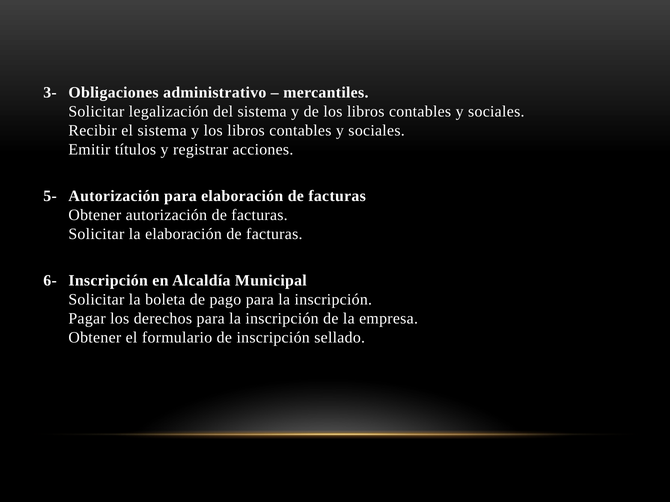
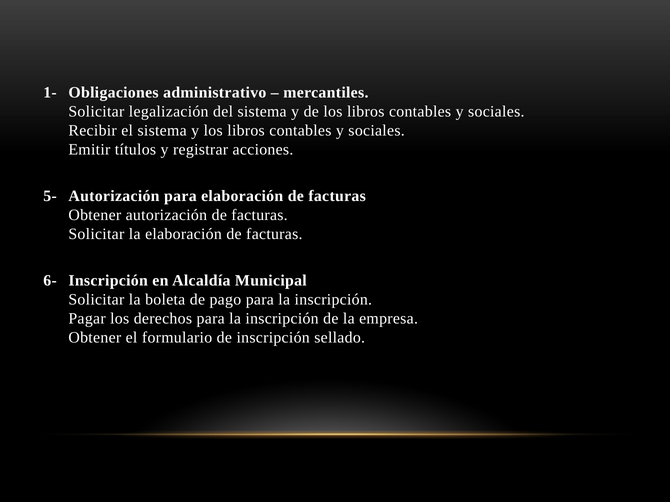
3-: 3- -> 1-
